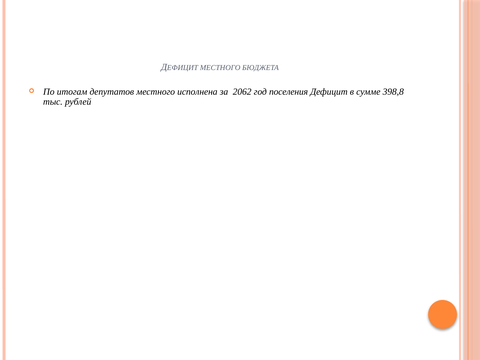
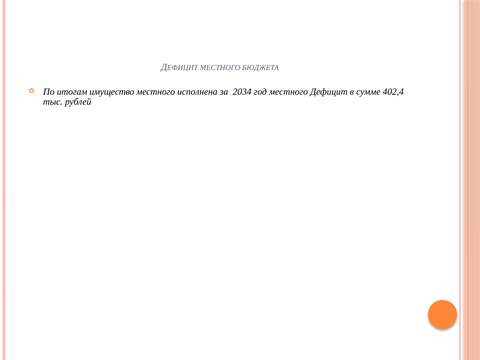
депутатов: депутатов -> имущество
2062: 2062 -> 2034
год поселения: поселения -> местного
398,8: 398,8 -> 402,4
